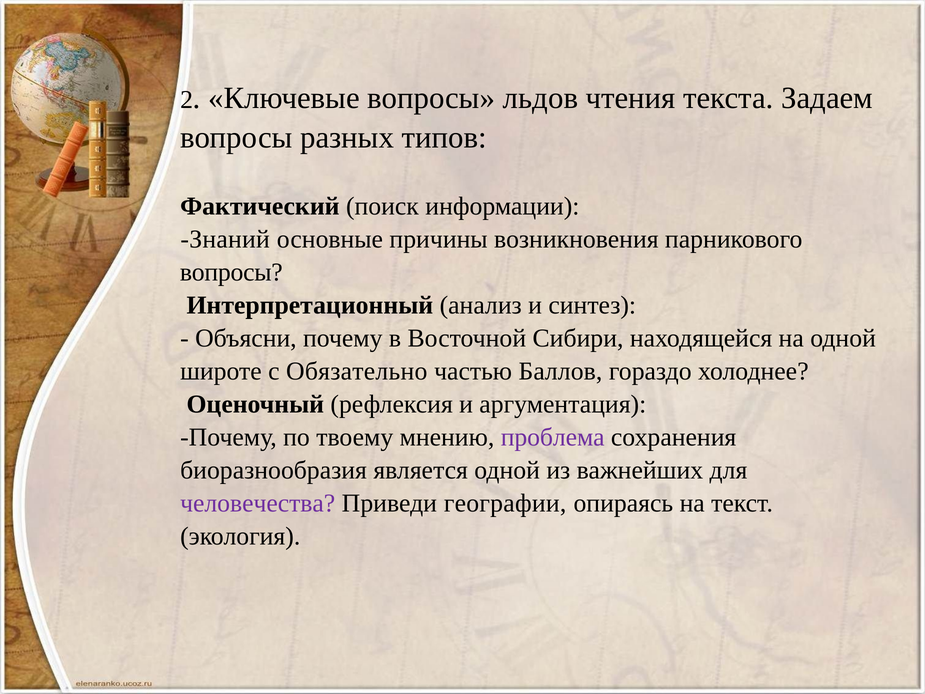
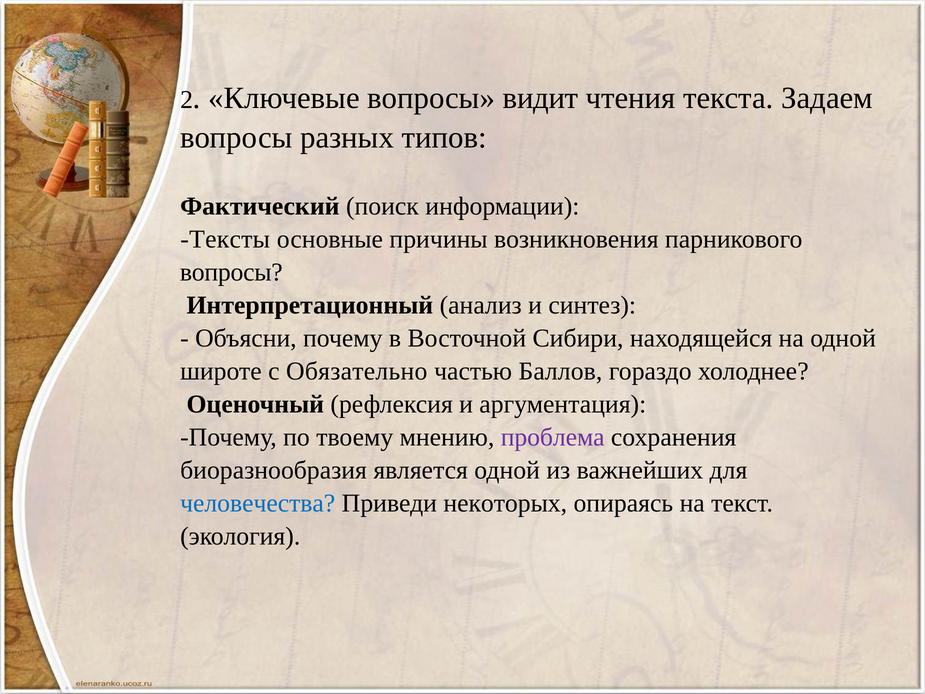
льдов: льдов -> видит
Знаний: Знаний -> Тексты
человечества colour: purple -> blue
географии: географии -> некоторых
